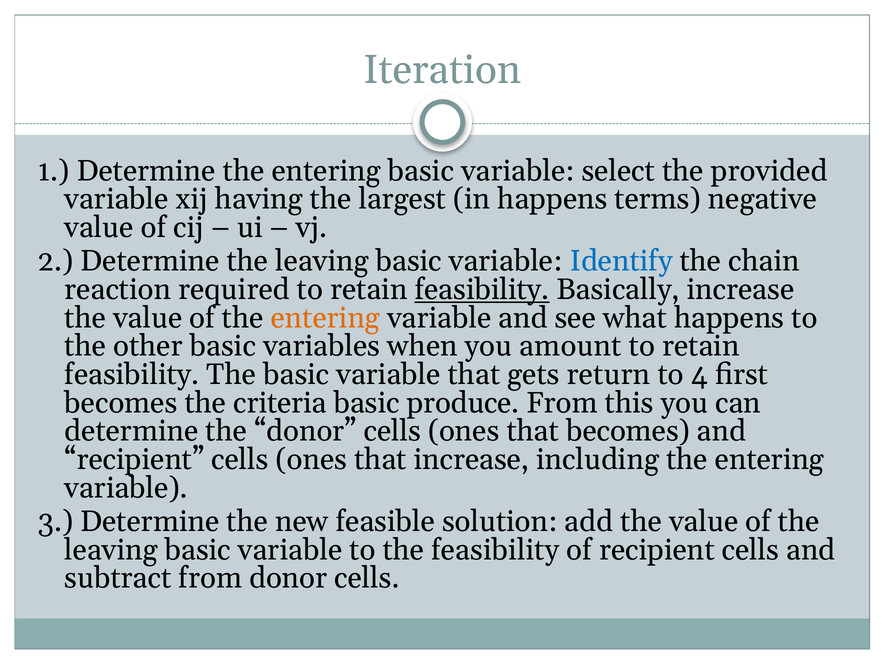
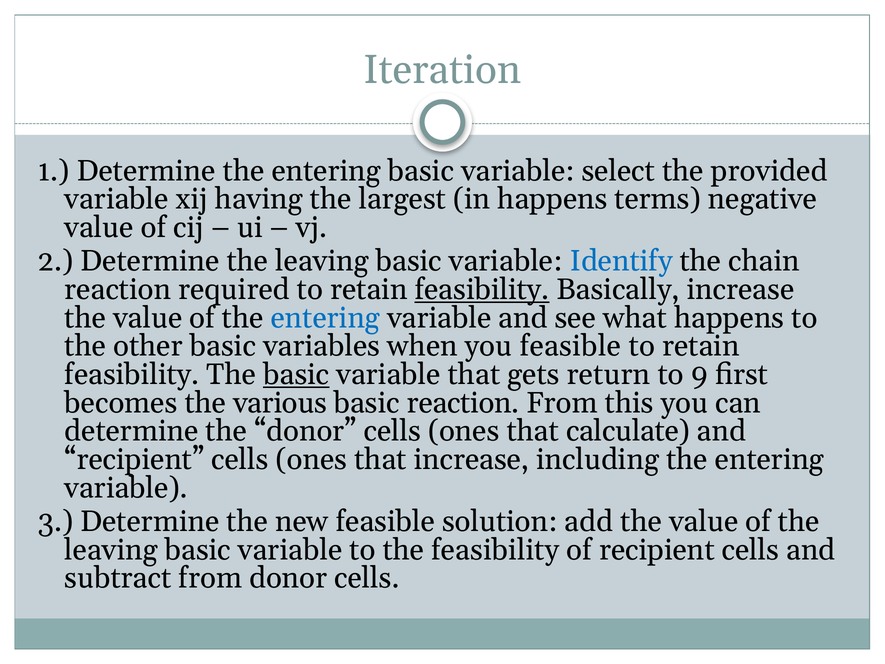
entering at (325, 318) colour: orange -> blue
you amount: amount -> feasible
basic at (296, 374) underline: none -> present
4: 4 -> 9
criteria: criteria -> various
basic produce: produce -> reaction
that becomes: becomes -> calculate
